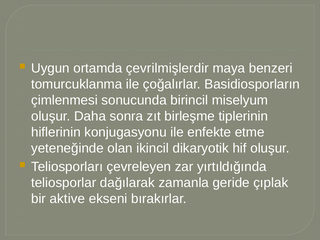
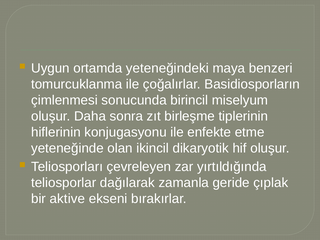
çevrilmişlerdir: çevrilmişlerdir -> yeteneğindeki
